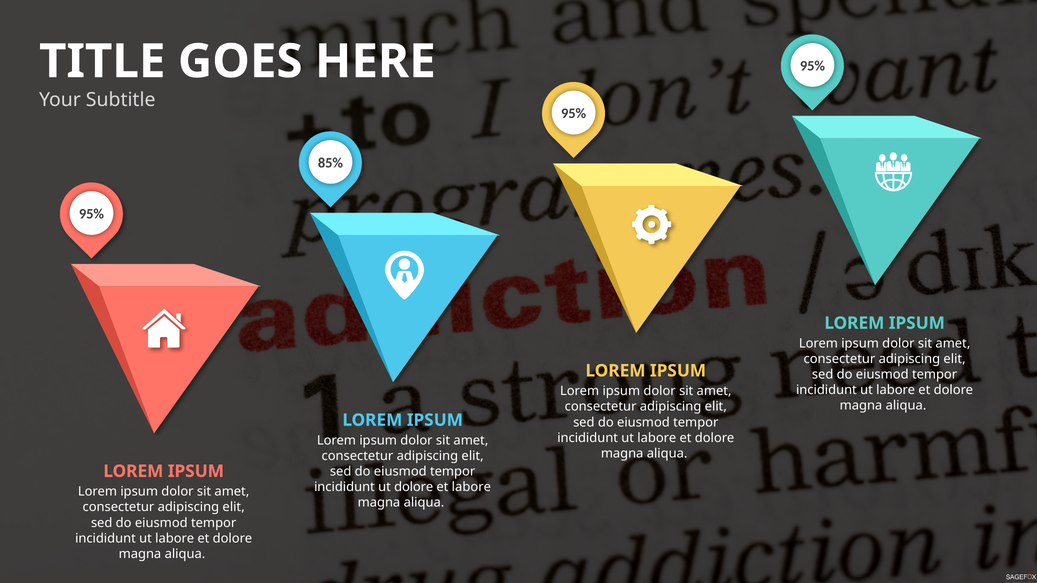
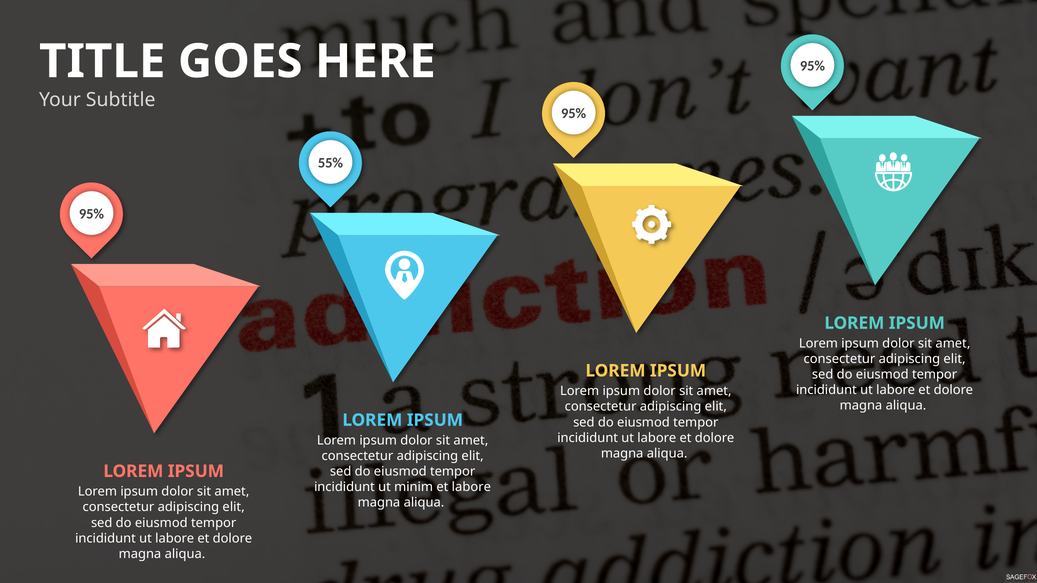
85%: 85% -> 55%
ut dolore: dolore -> minim
